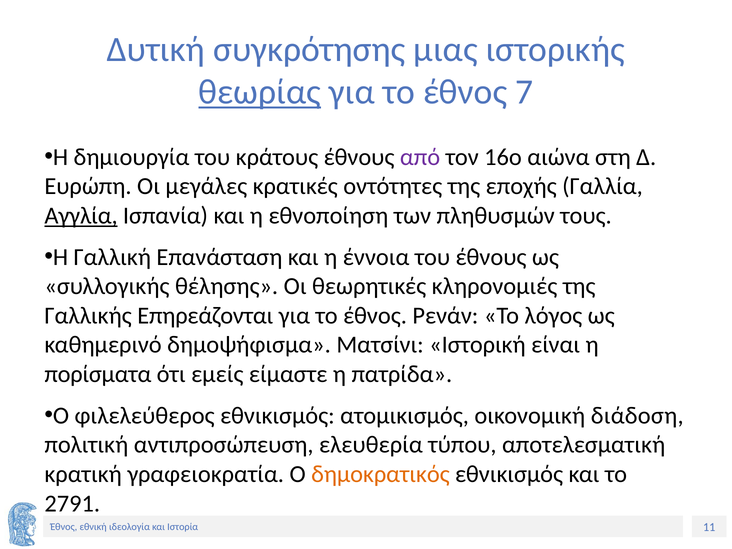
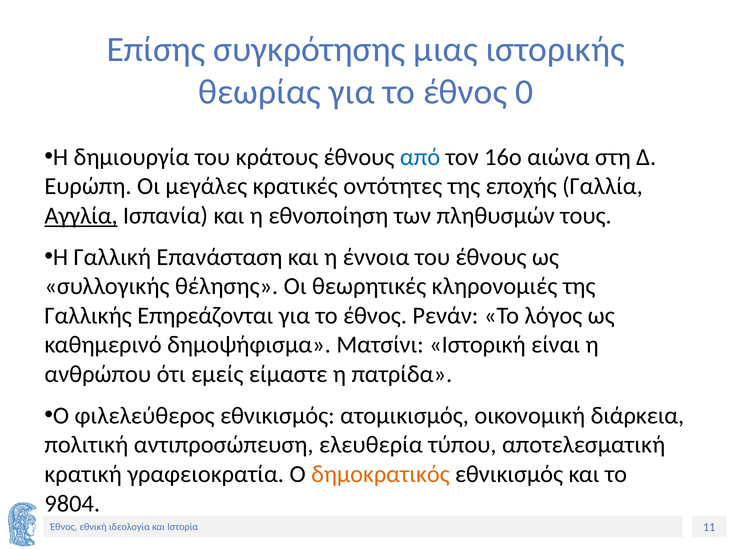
Δυτική: Δυτική -> Επίσης
θεωρίας underline: present -> none
7: 7 -> 0
από colour: purple -> blue
πορίσματα: πορίσματα -> ανθρώπου
διάδοση: διάδοση -> διάρκεια
2791: 2791 -> 9804
